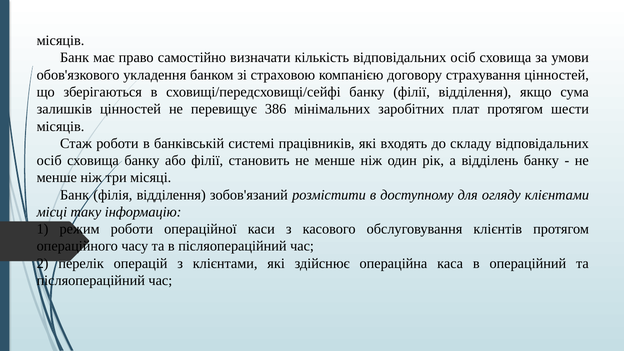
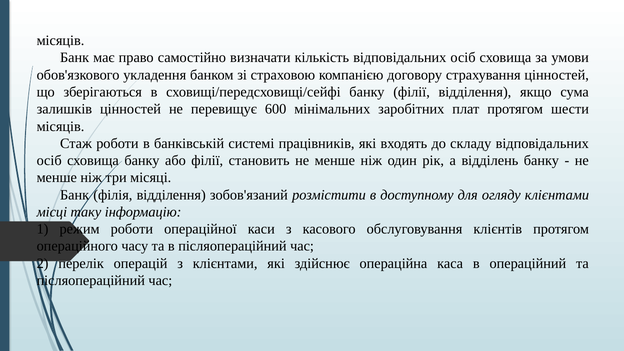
386: 386 -> 600
